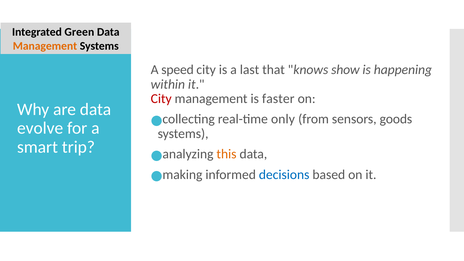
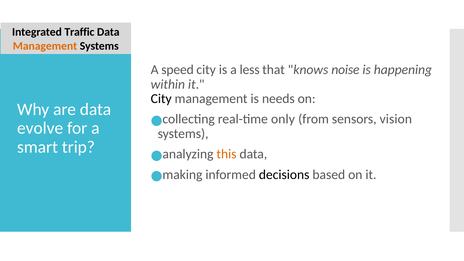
Green: Green -> Traffic
last: last -> less
show: show -> noise
City at (161, 99) colour: red -> black
faster: faster -> needs
goods: goods -> vision
decisions colour: blue -> black
